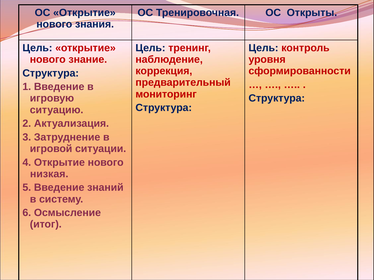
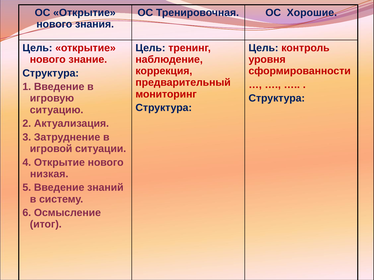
Открыты: Открыты -> Хорошие
